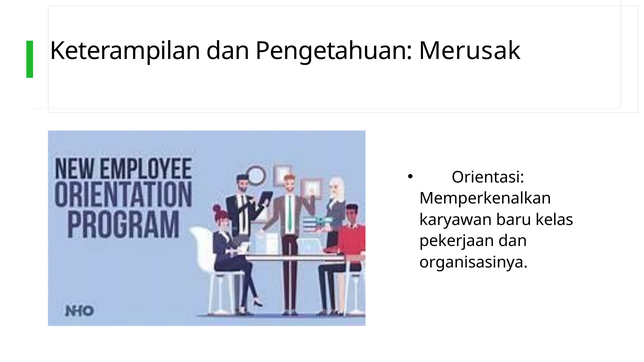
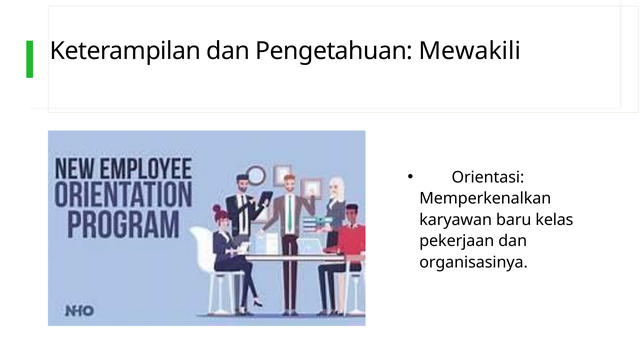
Merusak: Merusak -> Mewakili
